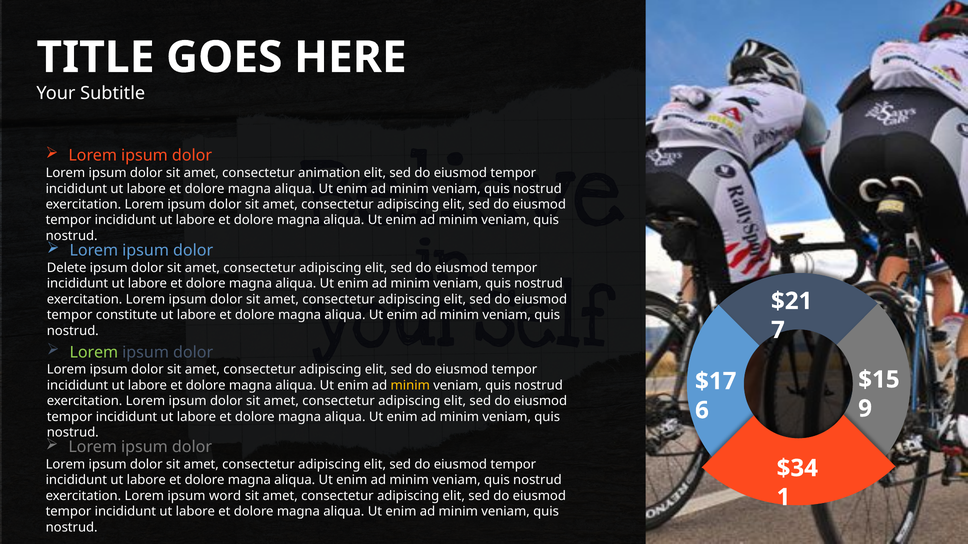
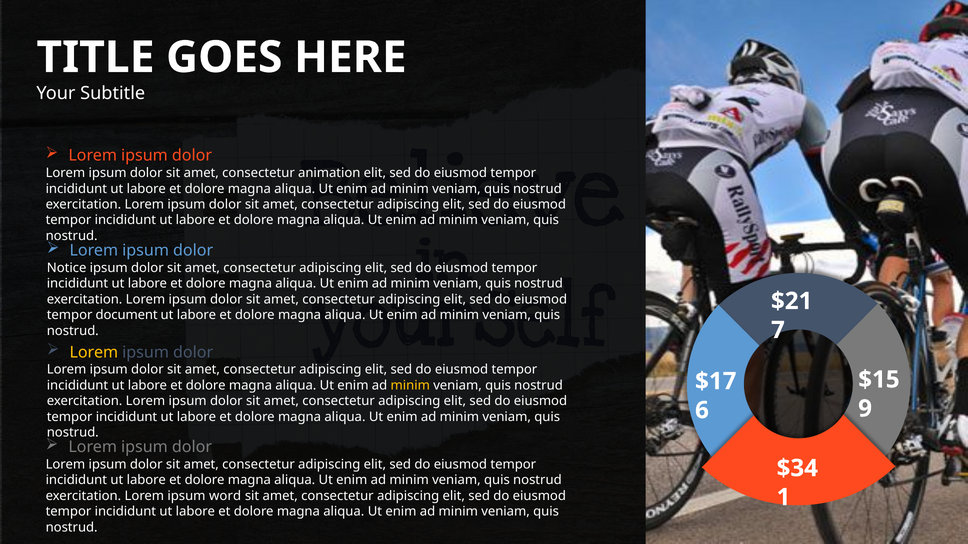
Delete: Delete -> Notice
constitute: constitute -> document
Lorem at (94, 353) colour: light green -> yellow
